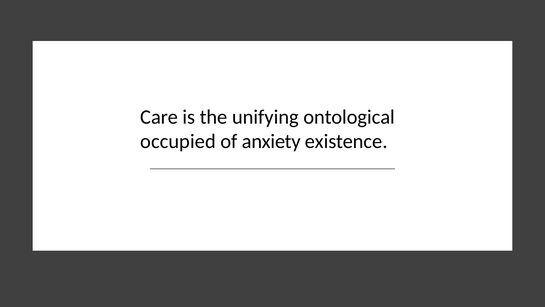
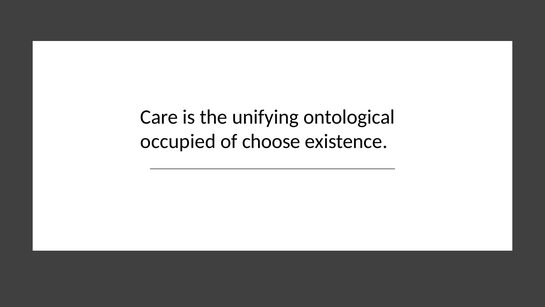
anxiety: anxiety -> choose
